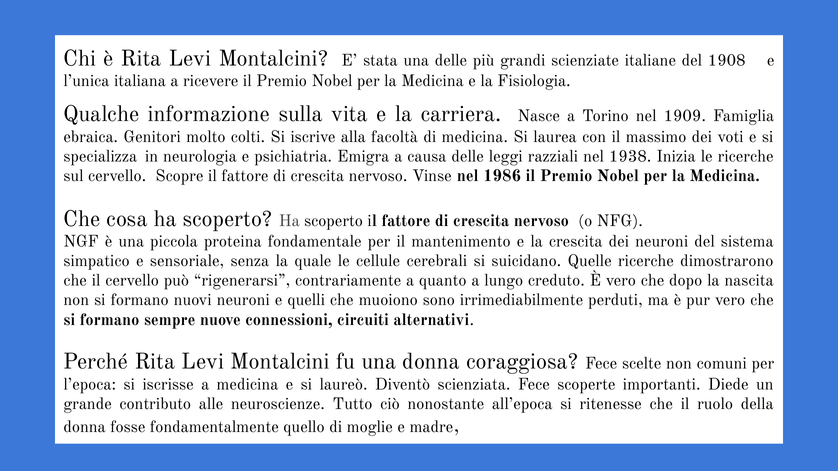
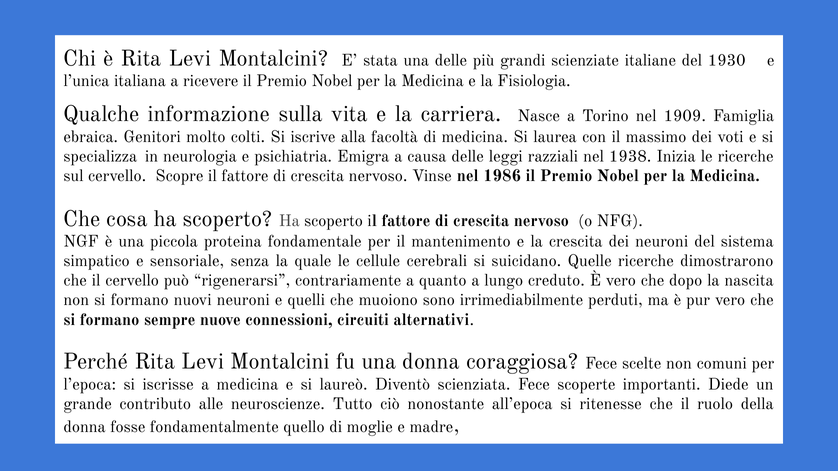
1908: 1908 -> 1930
